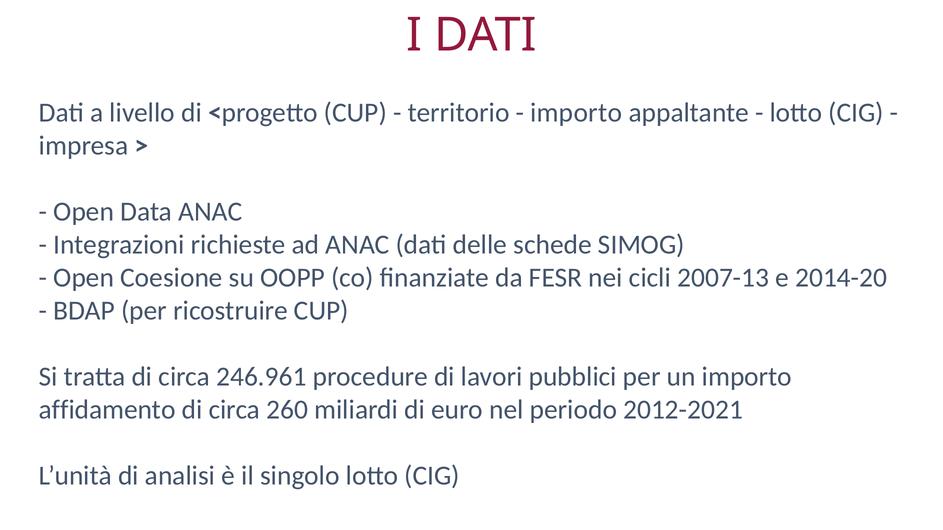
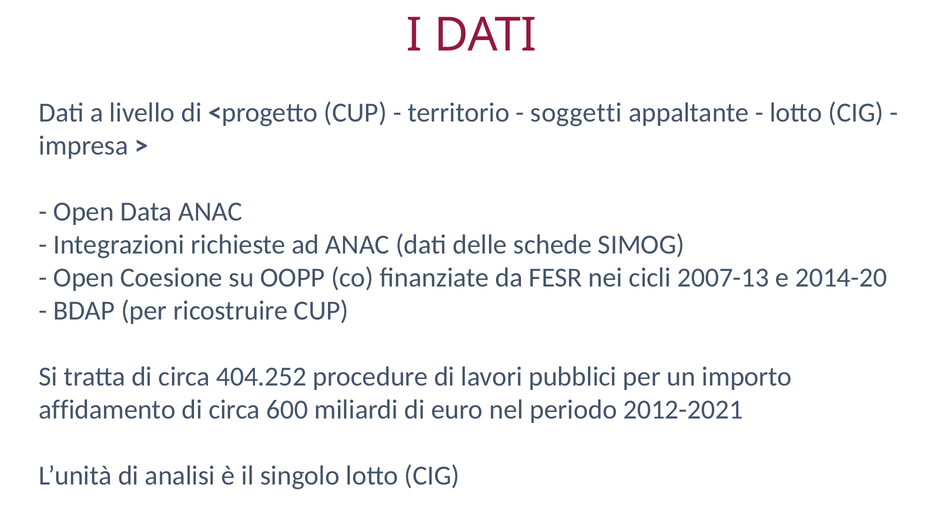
importo at (576, 113): importo -> soggetti
246.961: 246.961 -> 404.252
260: 260 -> 600
